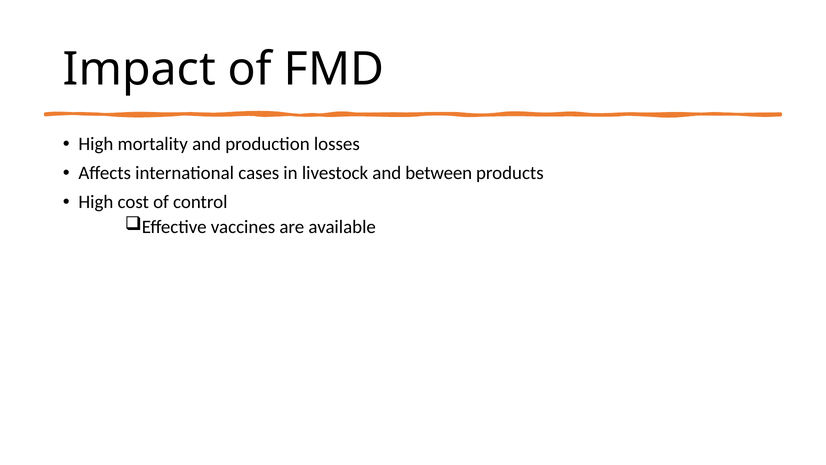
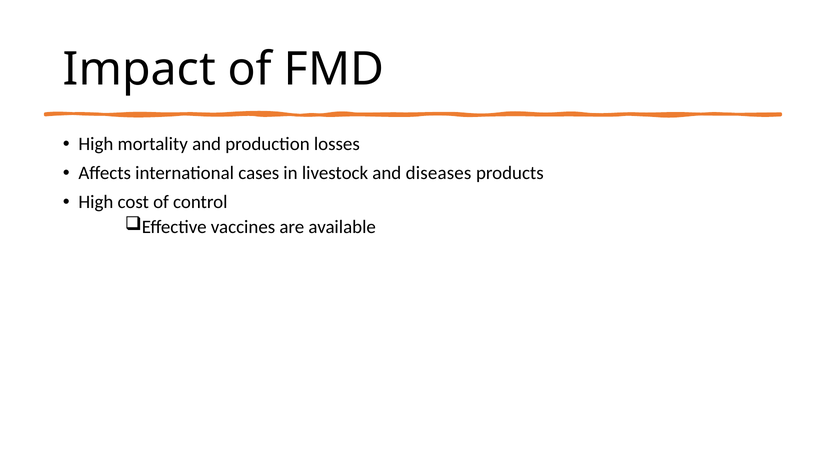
between: between -> diseases
